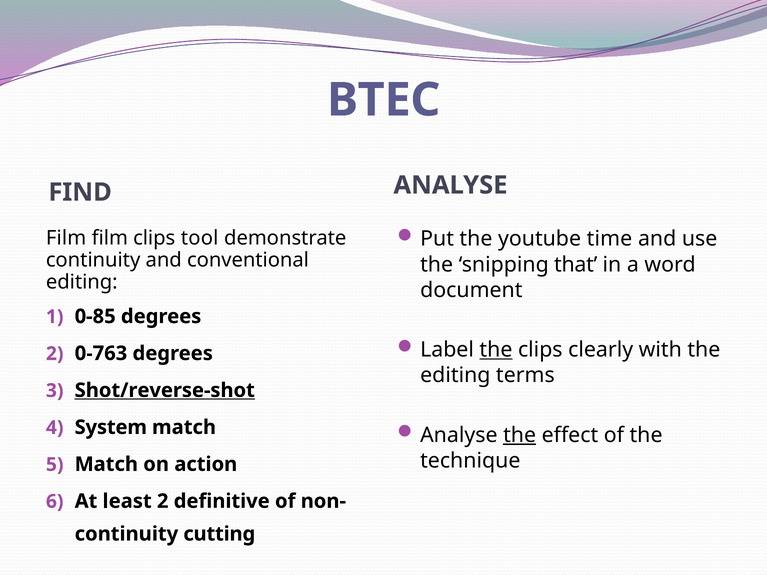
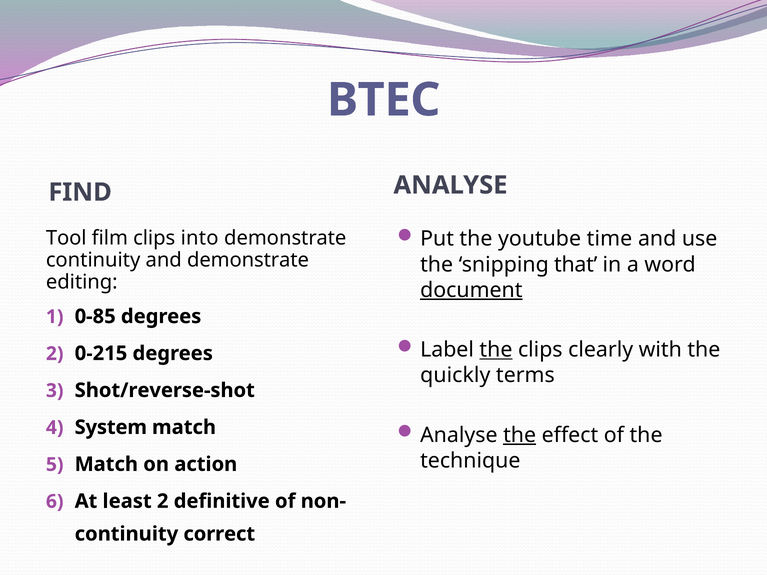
Film at (66, 238): Film -> Tool
tool: tool -> into
and conventional: conventional -> demonstrate
document underline: none -> present
0-763: 0-763 -> 0-215
editing at (455, 376): editing -> quickly
Shot/reverse-shot underline: present -> none
cutting: cutting -> correct
